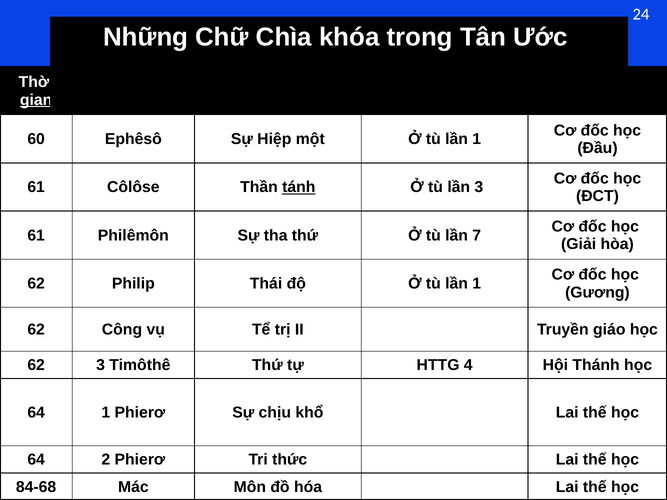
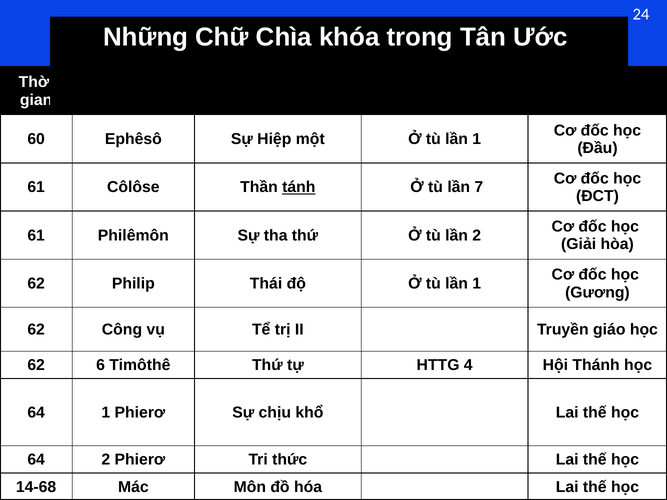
gian underline: present -> none
lần 3: 3 -> 7
lần 7: 7 -> 2
62 3: 3 -> 6
84-68: 84-68 -> 14-68
